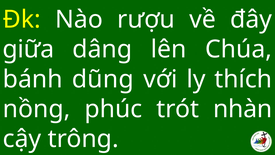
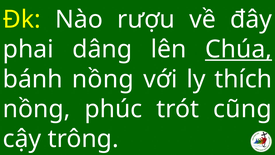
giữa: giữa -> phai
Chúa underline: none -> present
bánh dũng: dũng -> nồng
nhàn: nhàn -> cũng
